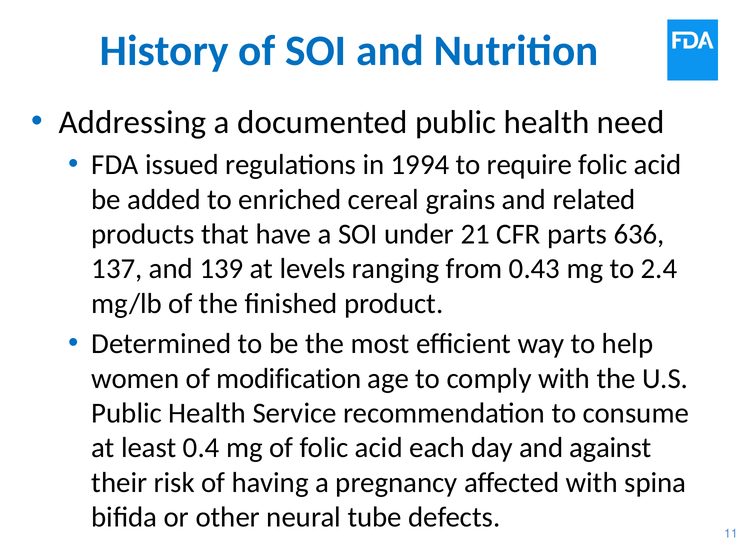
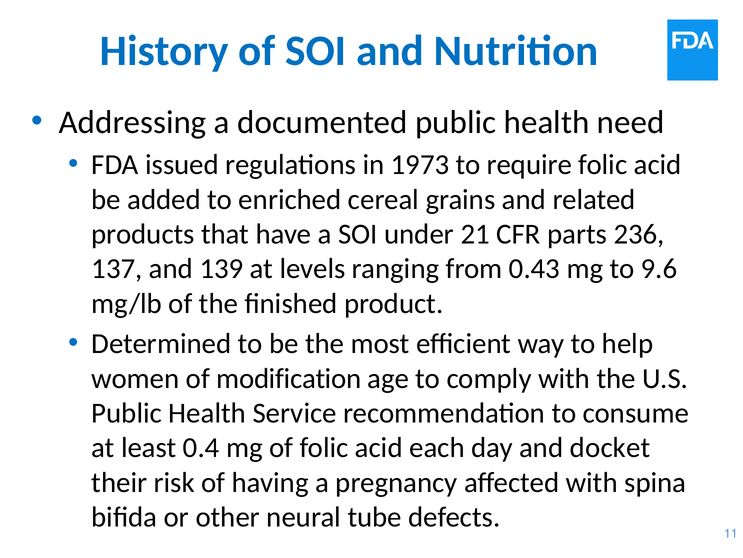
1994: 1994 -> 1973
636: 636 -> 236
2.4: 2.4 -> 9.6
against: against -> docket
